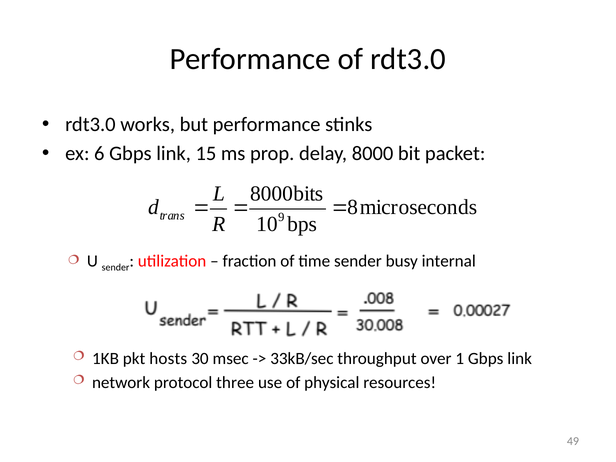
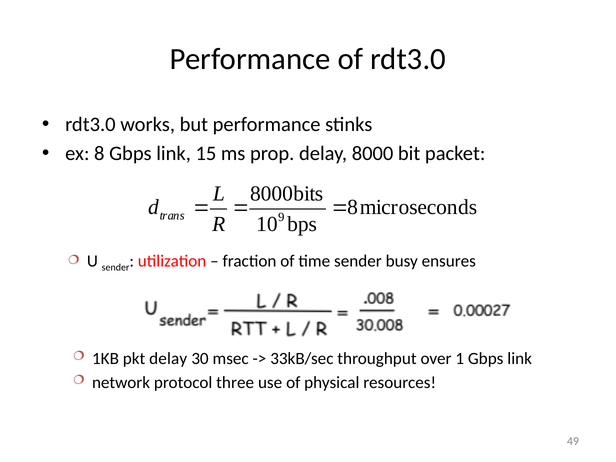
ex 6: 6 -> 8
internal: internal -> ensures
pkt hosts: hosts -> delay
